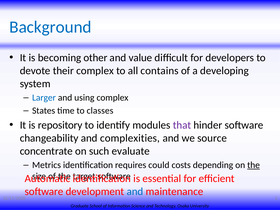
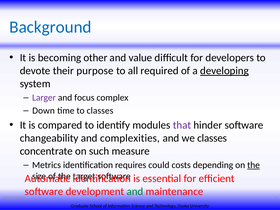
their complex: complex -> purpose
contains: contains -> required
developing underline: none -> present
Larger colour: blue -> purple
using: using -> focus
States: States -> Down
repository: repository -> compared
we source: source -> classes
evaluate: evaluate -> measure
and at (135, 192) colour: blue -> green
